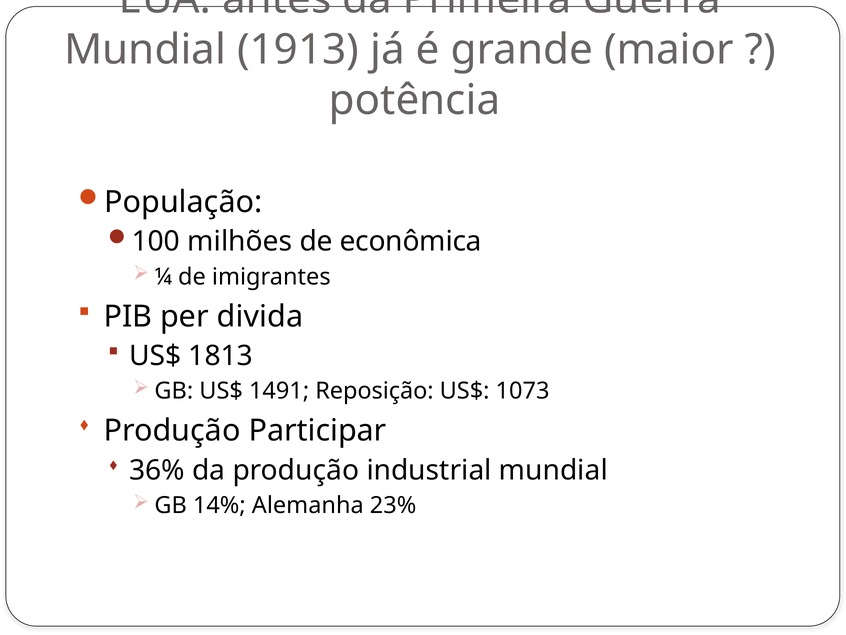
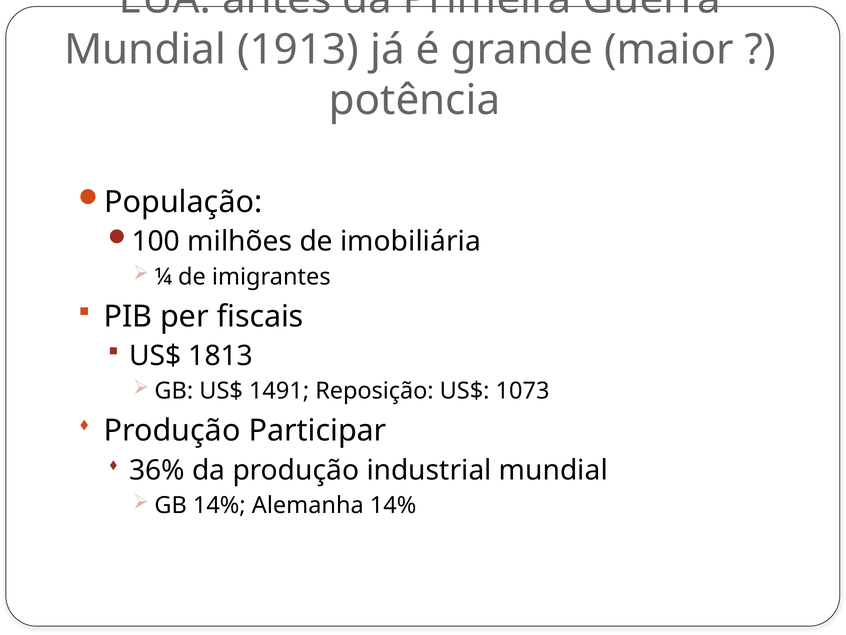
econômica: econômica -> imobiliária
divida: divida -> fiscais
Alemanha 23%: 23% -> 14%
